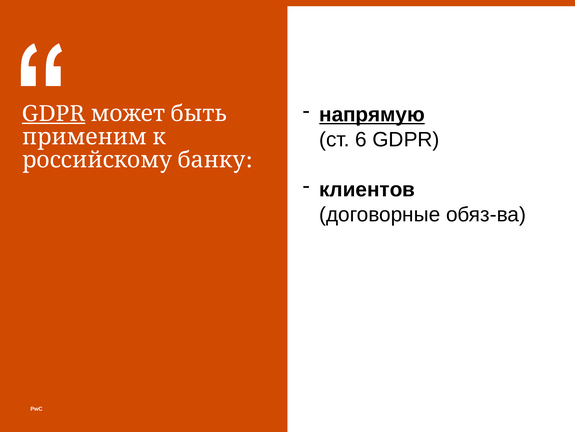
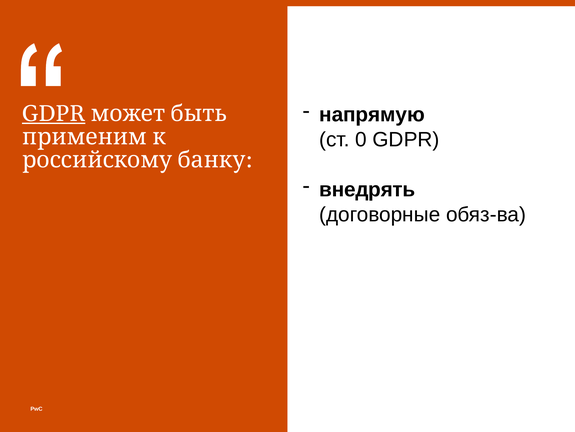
напрямую underline: present -> none
6: 6 -> 0
клиентов: клиентов -> внедрять
